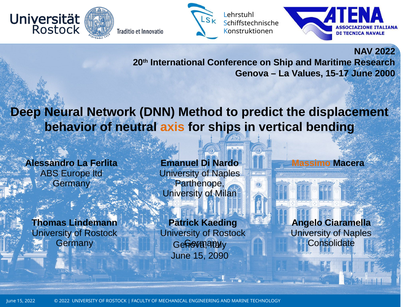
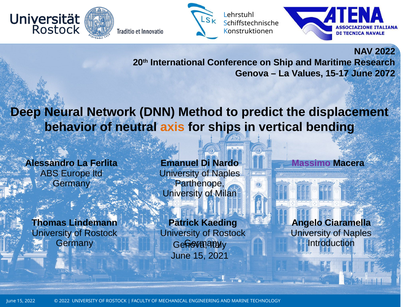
2000: 2000 -> 2072
Massimo colour: orange -> purple
Consolidate: Consolidate -> Introduction
2090: 2090 -> 2021
